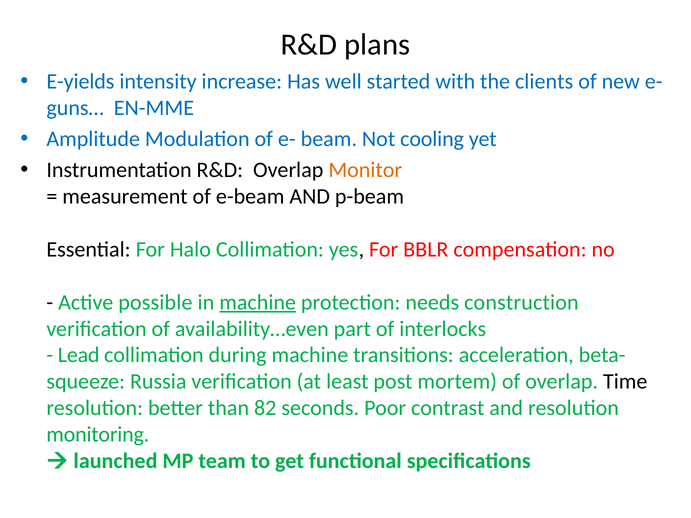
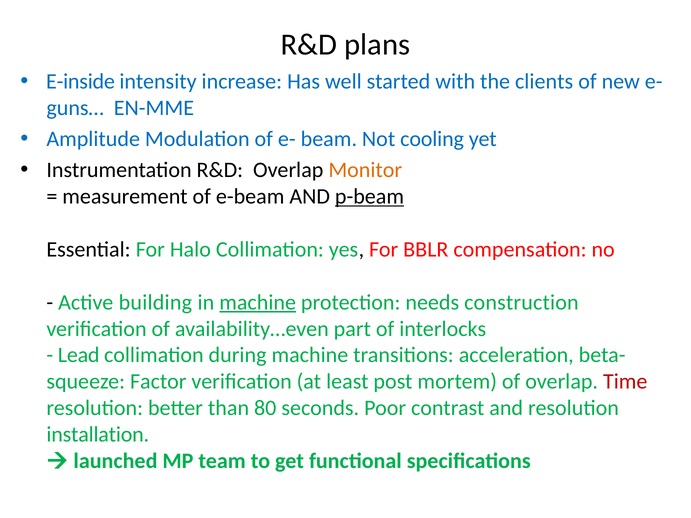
E-yields: E-yields -> E-inside
p-beam underline: none -> present
possible: possible -> building
Russia: Russia -> Factor
Time colour: black -> red
82: 82 -> 80
monitoring: monitoring -> installation
